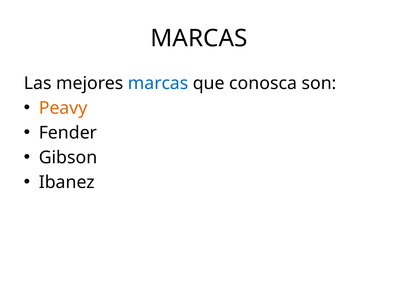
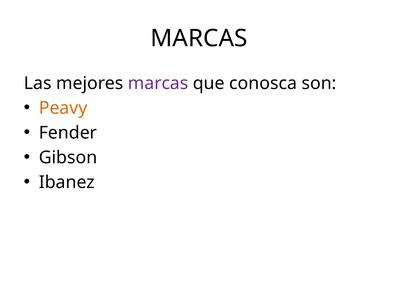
marcas at (158, 83) colour: blue -> purple
